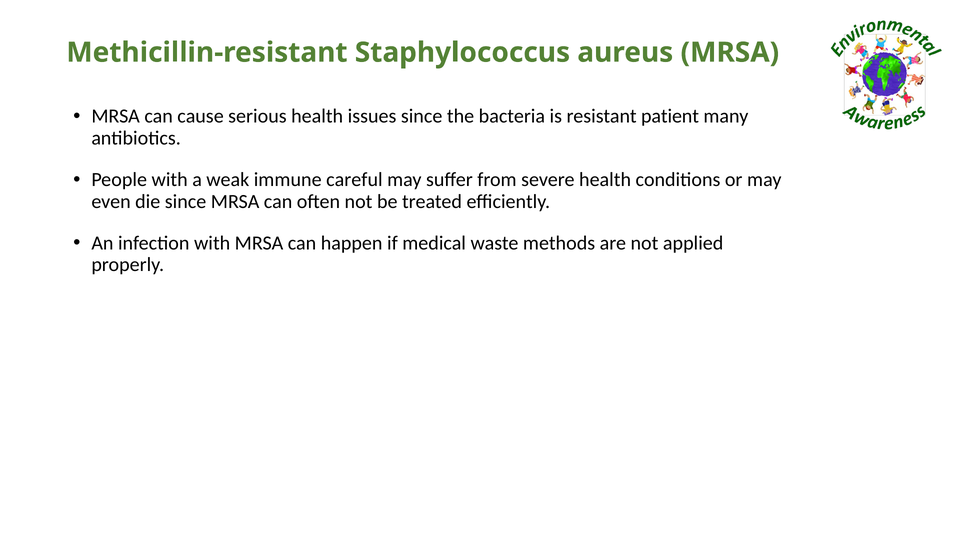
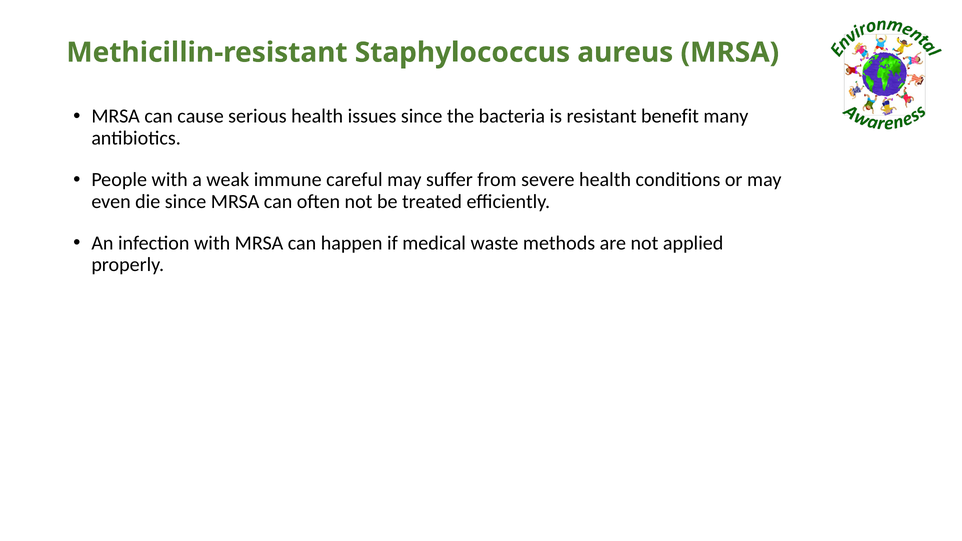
patient: patient -> benefit
